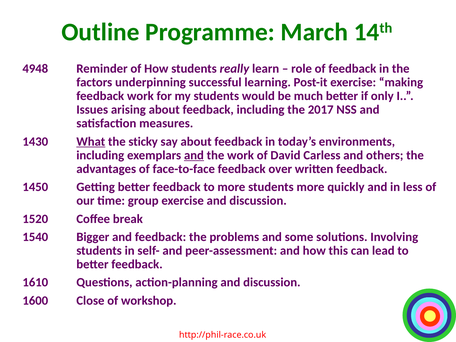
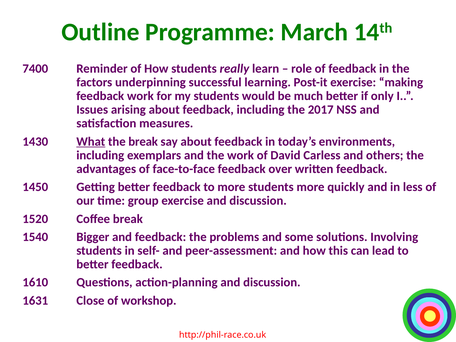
4948: 4948 -> 7400
the sticky: sticky -> break
and at (194, 155) underline: present -> none
1600: 1600 -> 1631
